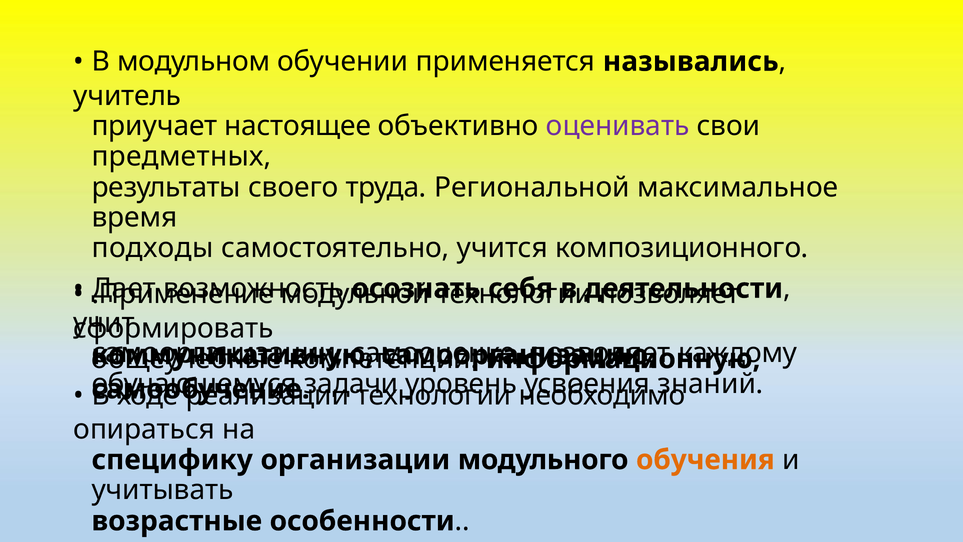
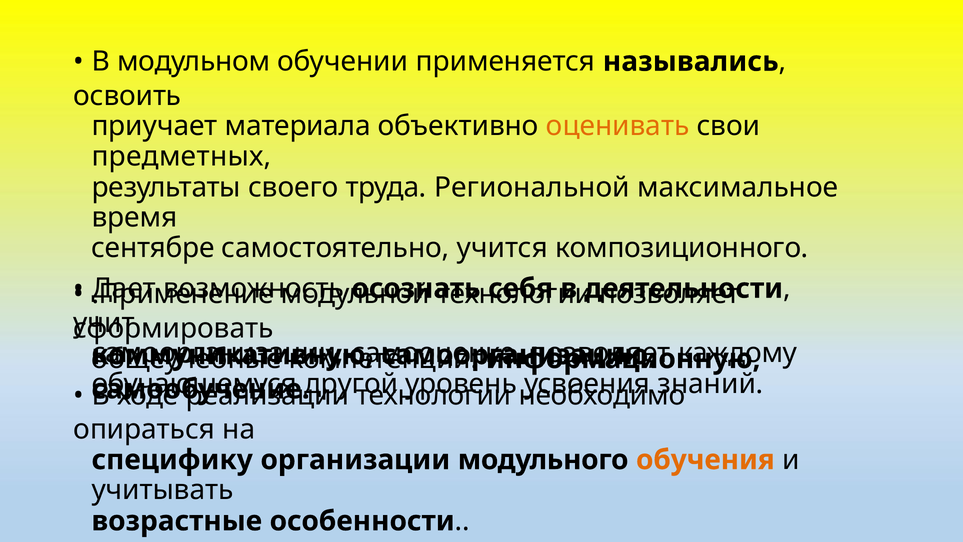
учитель: учитель -> освоить
настоящее: настоящее -> материала
оценивать colour: purple -> orange
подходы: подходы -> сентябре
задачи: задачи -> другой
